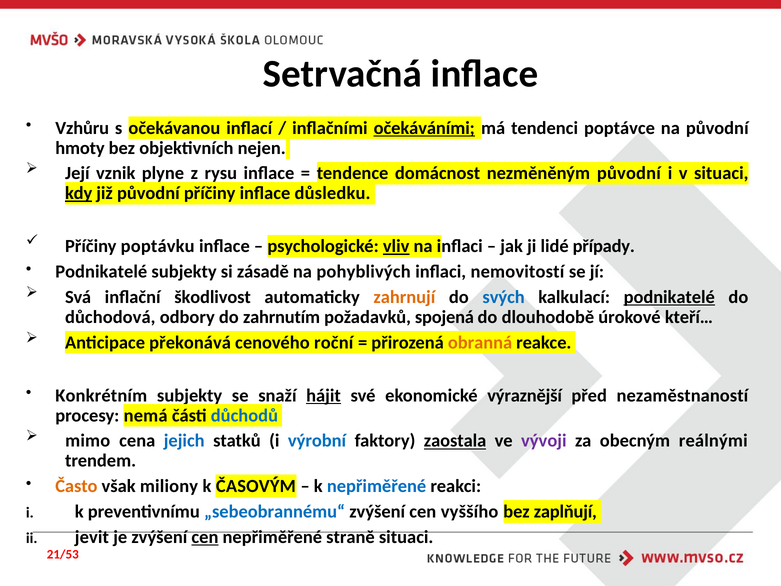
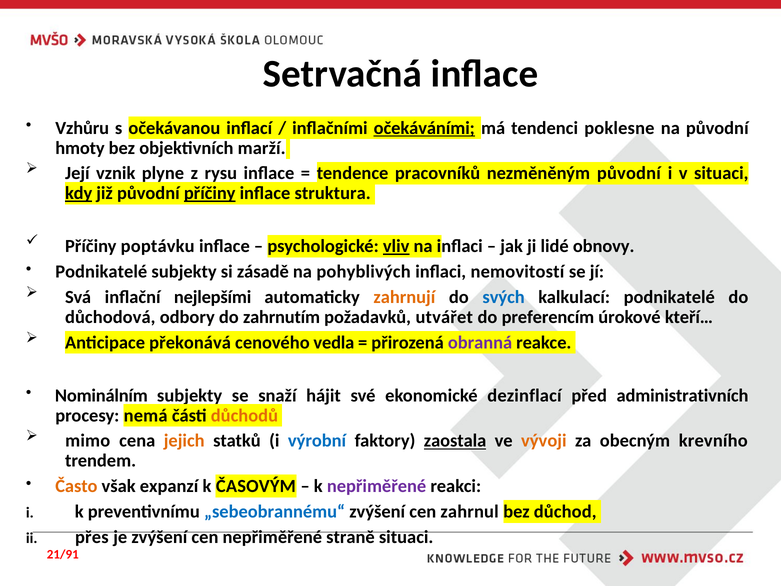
poptávce: poptávce -> poklesne
nejen: nejen -> marží
domácnost: domácnost -> pracovníků
příčiny at (210, 193) underline: none -> present
důsledku: důsledku -> struktura
případy: případy -> obnovy
škodlivost: škodlivost -> nejlepšími
podnikatelé at (669, 297) underline: present -> none
spojená: spojená -> utvářet
dlouhodobě: dlouhodobě -> preferencím
roční: roční -> vedla
obranná colour: orange -> purple
Konkrétním: Konkrétním -> Nominálním
hájit underline: present -> none
výraznější: výraznější -> dezinflací
nezaměstnaností: nezaměstnaností -> administrativních
důchodů colour: blue -> orange
jejich colour: blue -> orange
vývoji colour: purple -> orange
reálnými: reálnými -> krevního
miliony: miliony -> expanzí
nepřiměřené at (377, 486) colour: blue -> purple
vyššího: vyššího -> zahrnul
zaplňují: zaplňují -> důchod
jevit: jevit -> přes
cen at (205, 537) underline: present -> none
21/53: 21/53 -> 21/91
